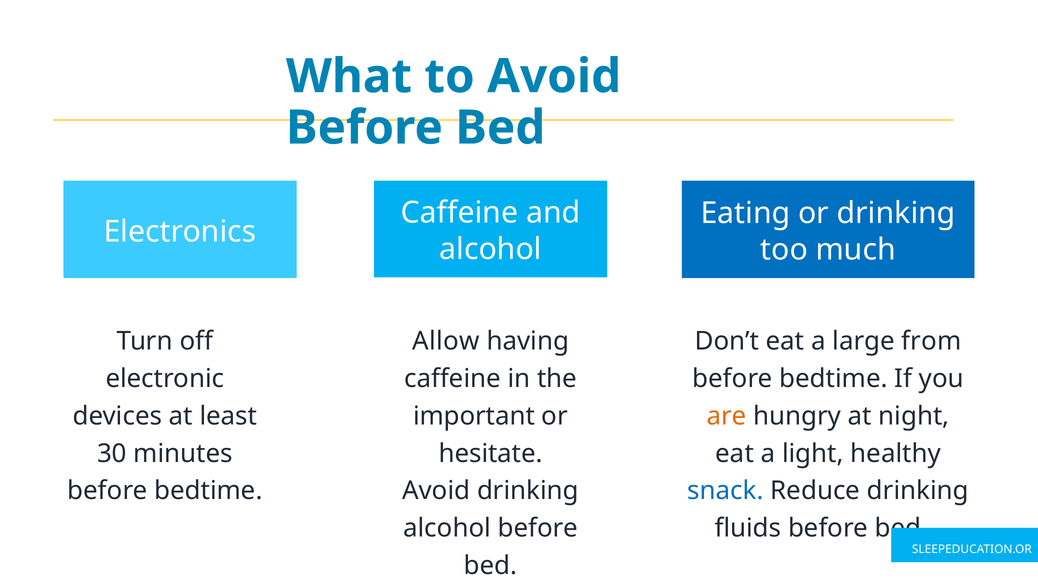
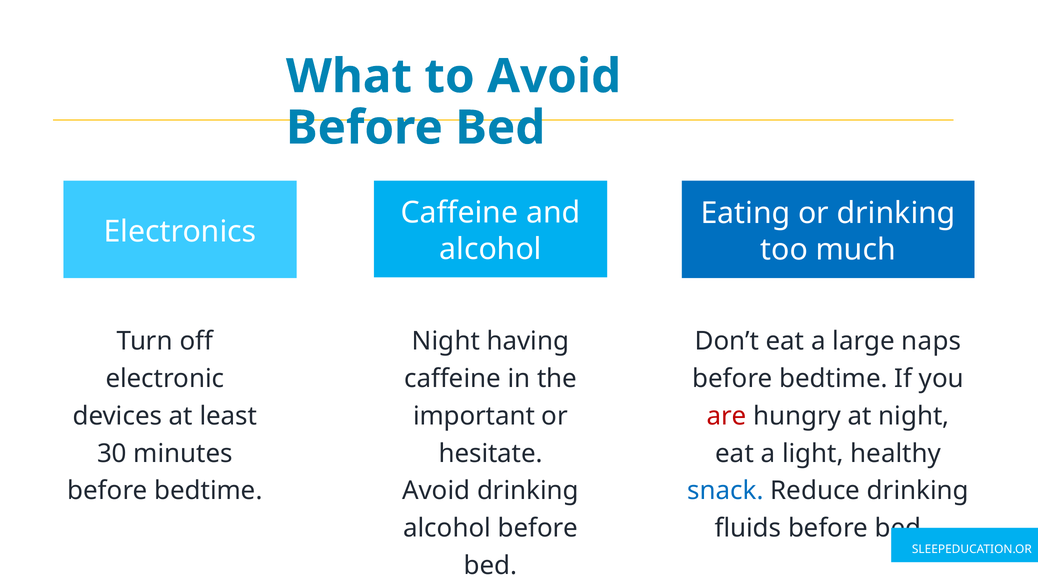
Allow at (446, 341): Allow -> Night
from: from -> naps
are colour: orange -> red
